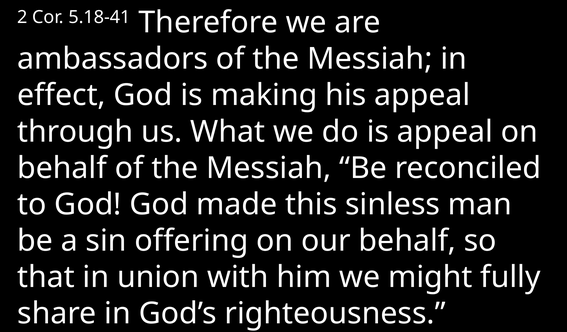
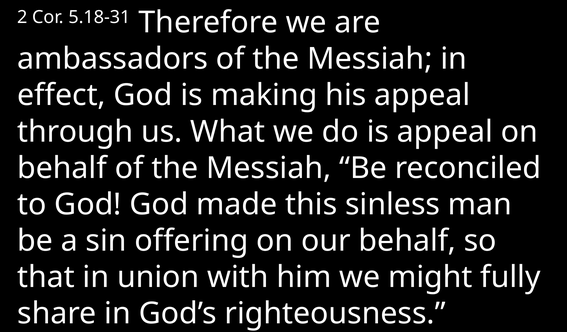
5.18-41: 5.18-41 -> 5.18-31
